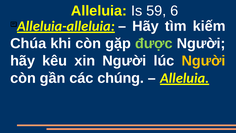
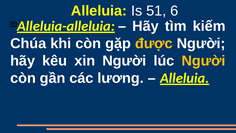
59: 59 -> 51
được colour: light green -> yellow
chúng: chúng -> lương
